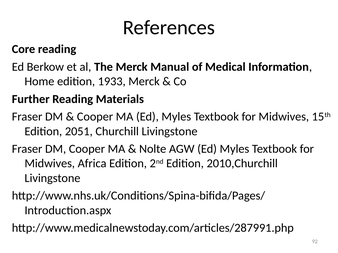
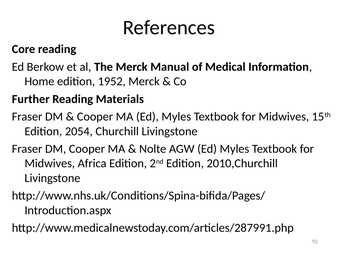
1933: 1933 -> 1952
2051: 2051 -> 2054
